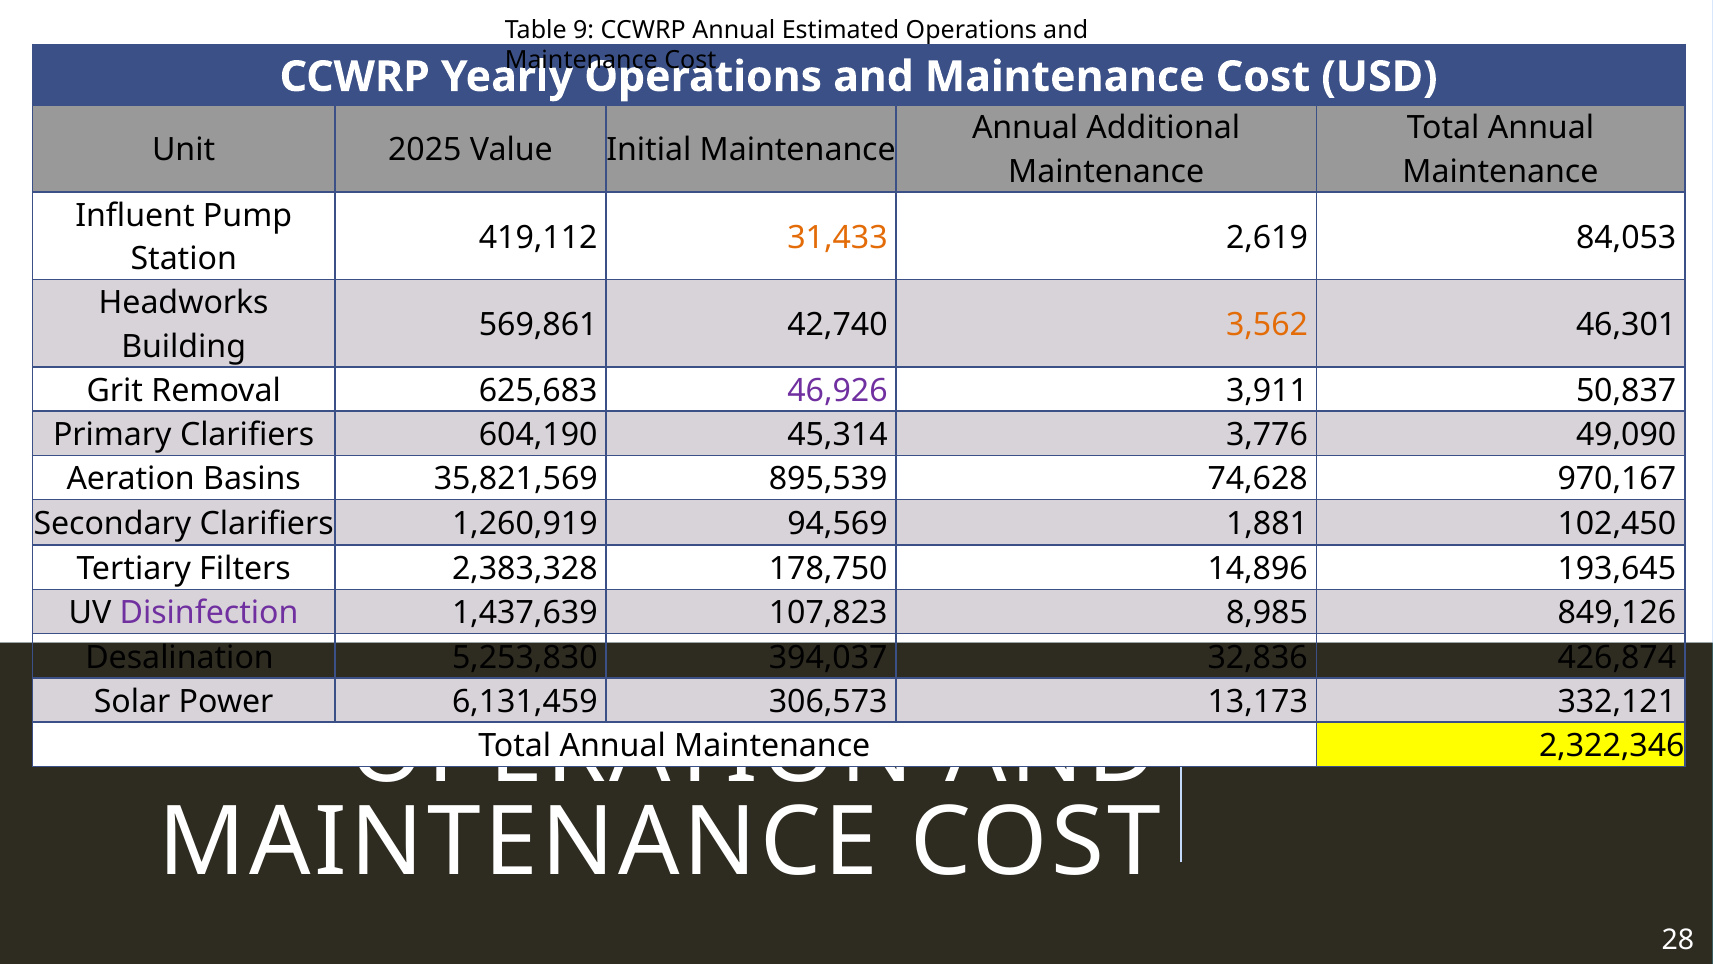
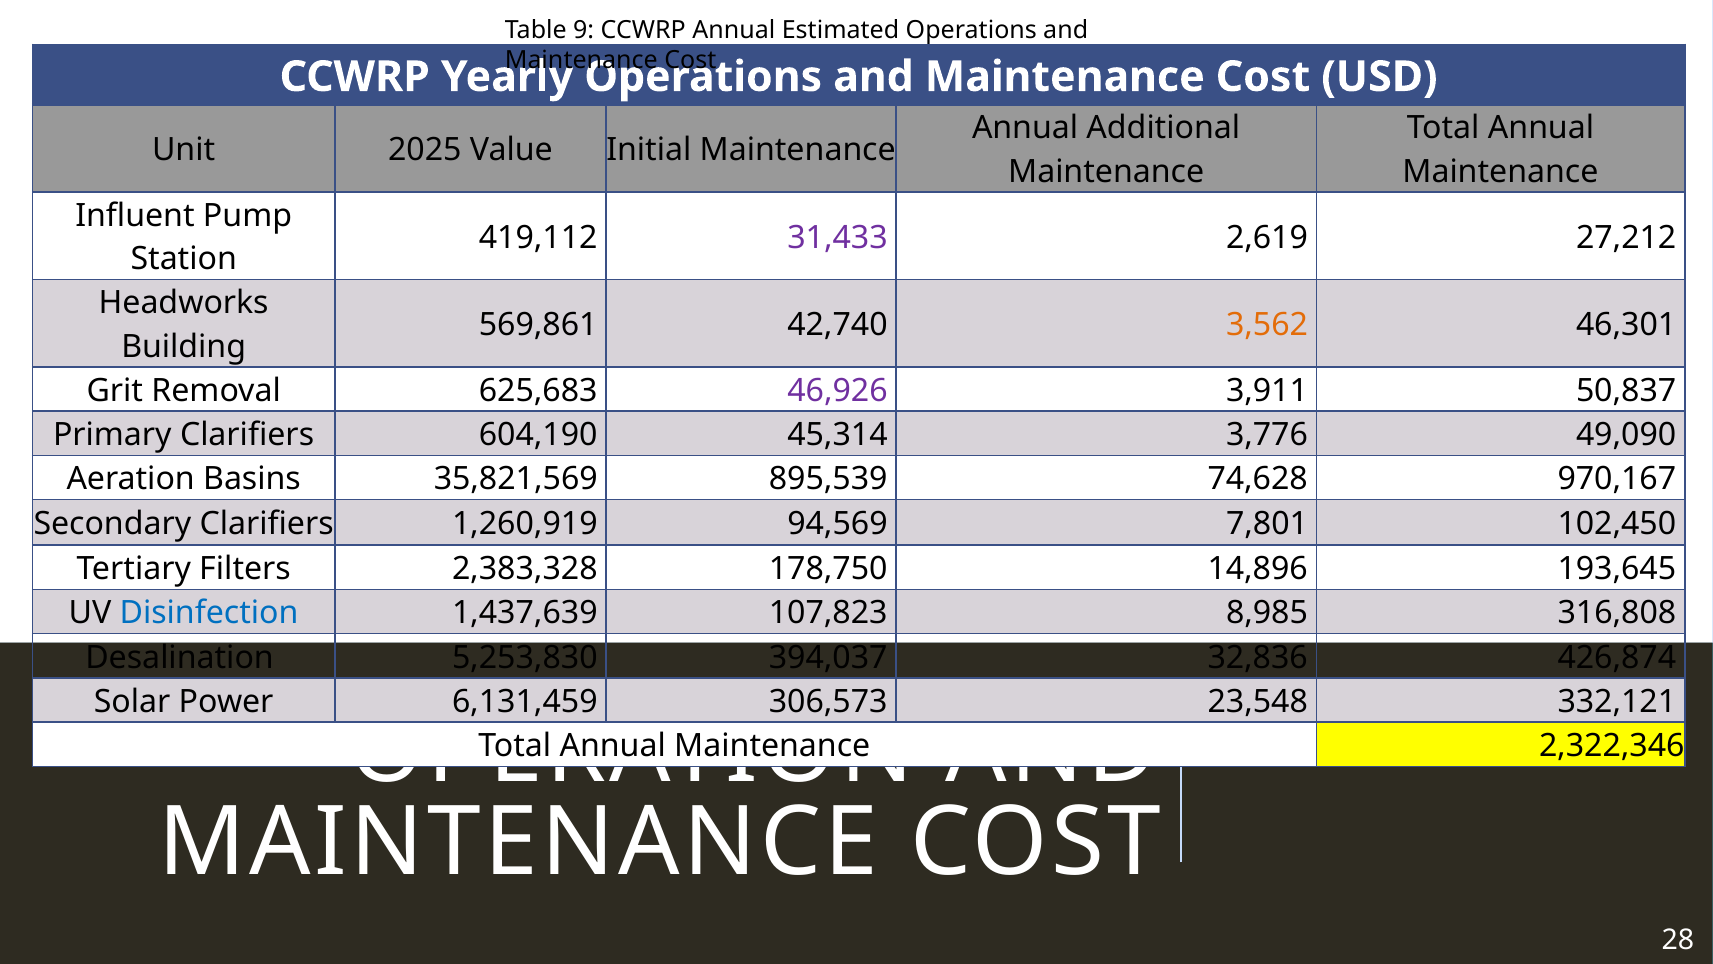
31,433 colour: orange -> purple
84,053: 84,053 -> 27,212
1,881: 1,881 -> 7,801
Disinfection colour: purple -> blue
849,126: 849,126 -> 316,808
13,173: 13,173 -> 23,548
